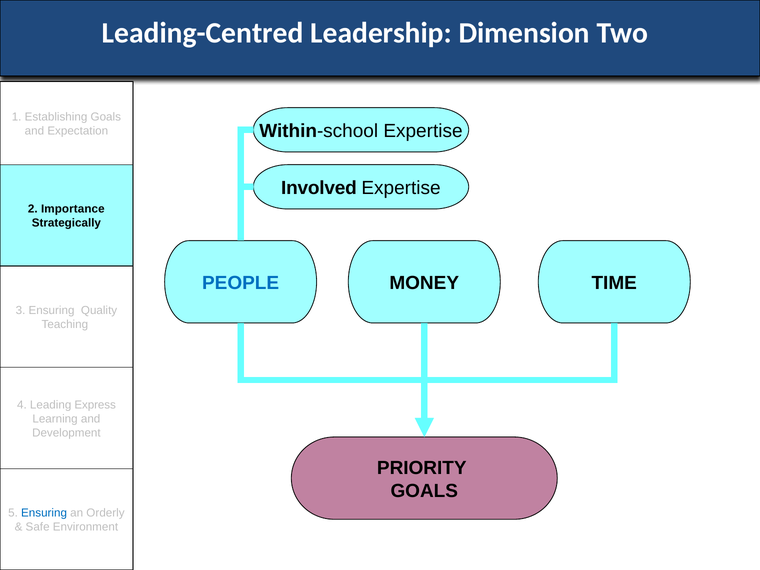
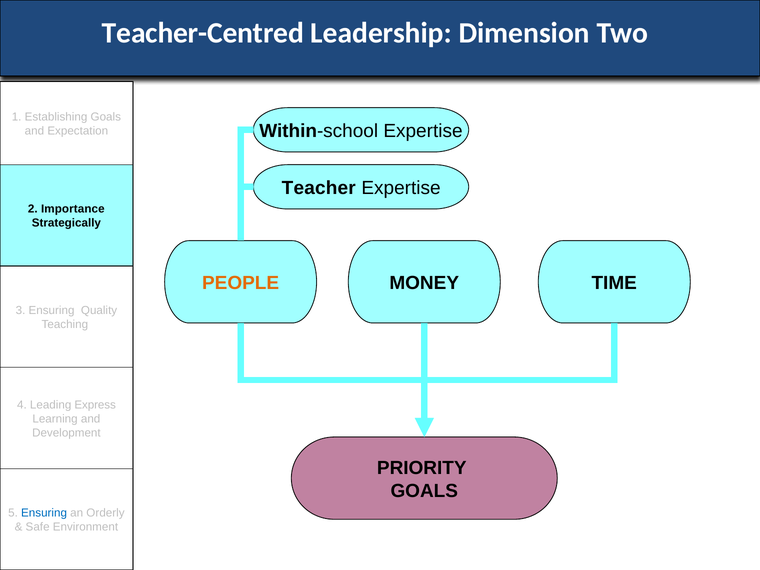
Leading-Centred: Leading-Centred -> Teacher-Centred
Involved: Involved -> Teacher
PEOPLE colour: blue -> orange
